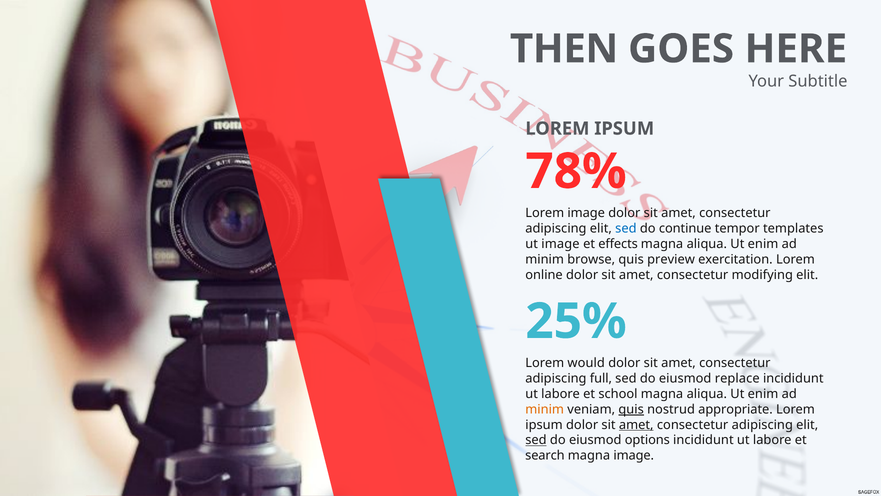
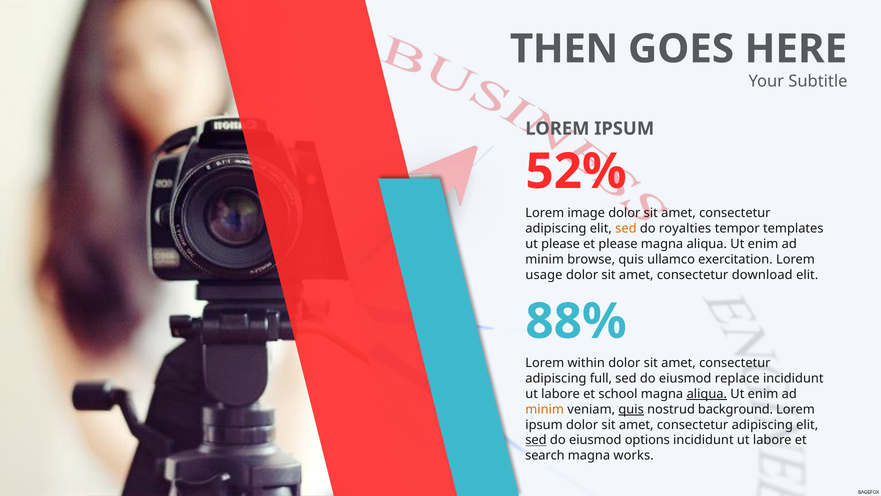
78%: 78% -> 52%
sed at (626, 228) colour: blue -> orange
continue: continue -> royalties
ut image: image -> please
et effects: effects -> please
preview: preview -> ullamco
online: online -> usage
modifying: modifying -> download
25%: 25% -> 88%
would: would -> within
aliqua at (707, 394) underline: none -> present
appropriate: appropriate -> background
amet at (636, 424) underline: present -> none
magna image: image -> works
